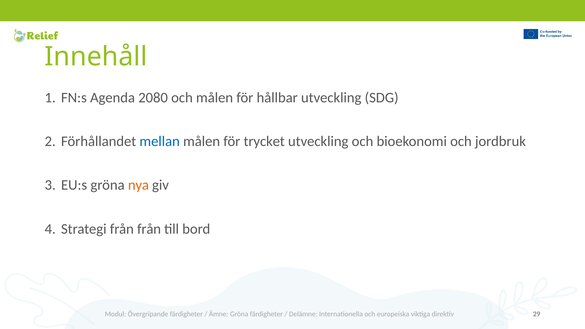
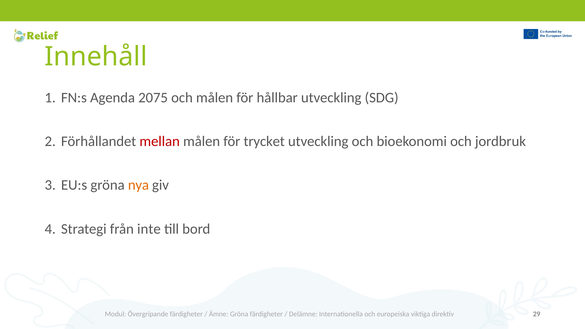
2080: 2080 -> 2075
mellan colour: blue -> red
från från: från -> inte
